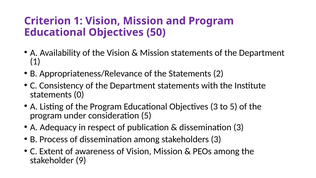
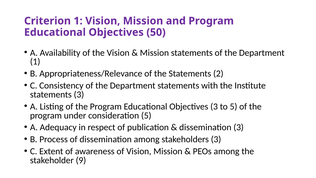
statements 0: 0 -> 3
